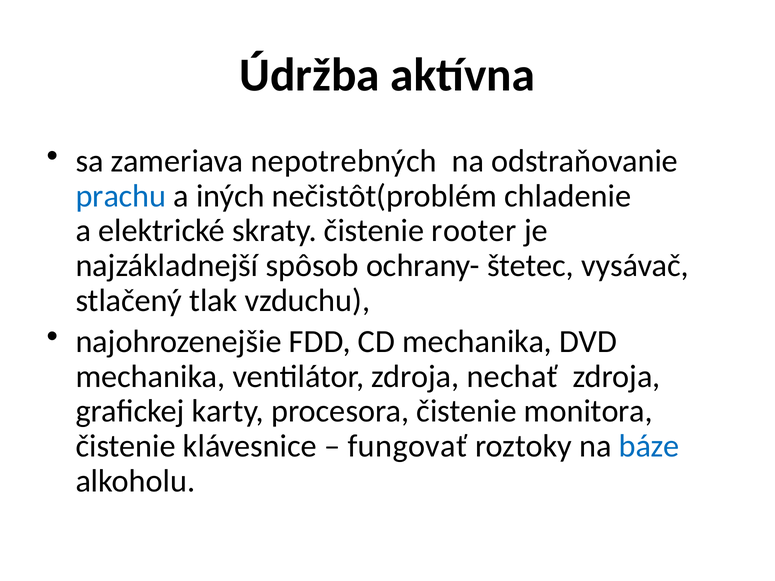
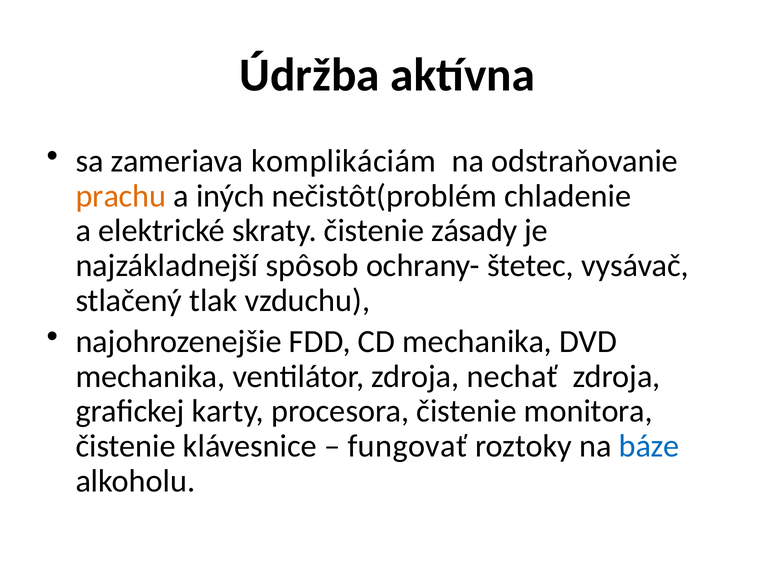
nepotrebných: nepotrebných -> komplikáciám
prachu colour: blue -> orange
rooter: rooter -> zásady
